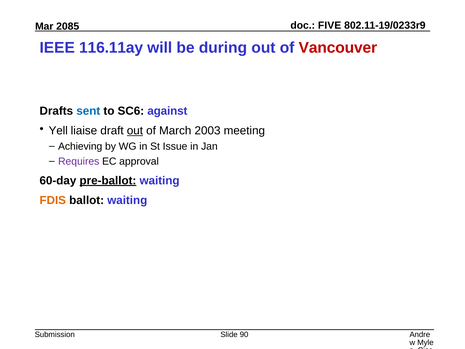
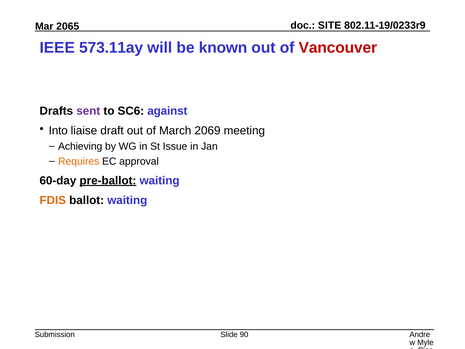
FIVE: FIVE -> SITE
2085: 2085 -> 2065
116.11ay: 116.11ay -> 573.11ay
during: during -> known
sent colour: blue -> purple
Yell: Yell -> Into
out at (135, 131) underline: present -> none
2003: 2003 -> 2069
Requires colour: purple -> orange
